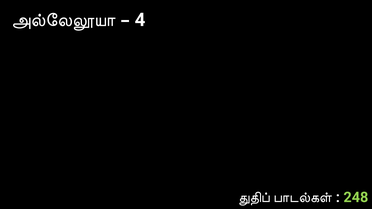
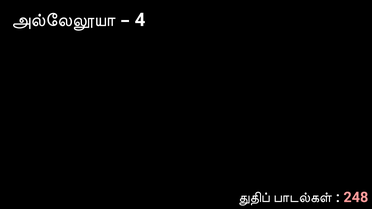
248 colour: light green -> pink
